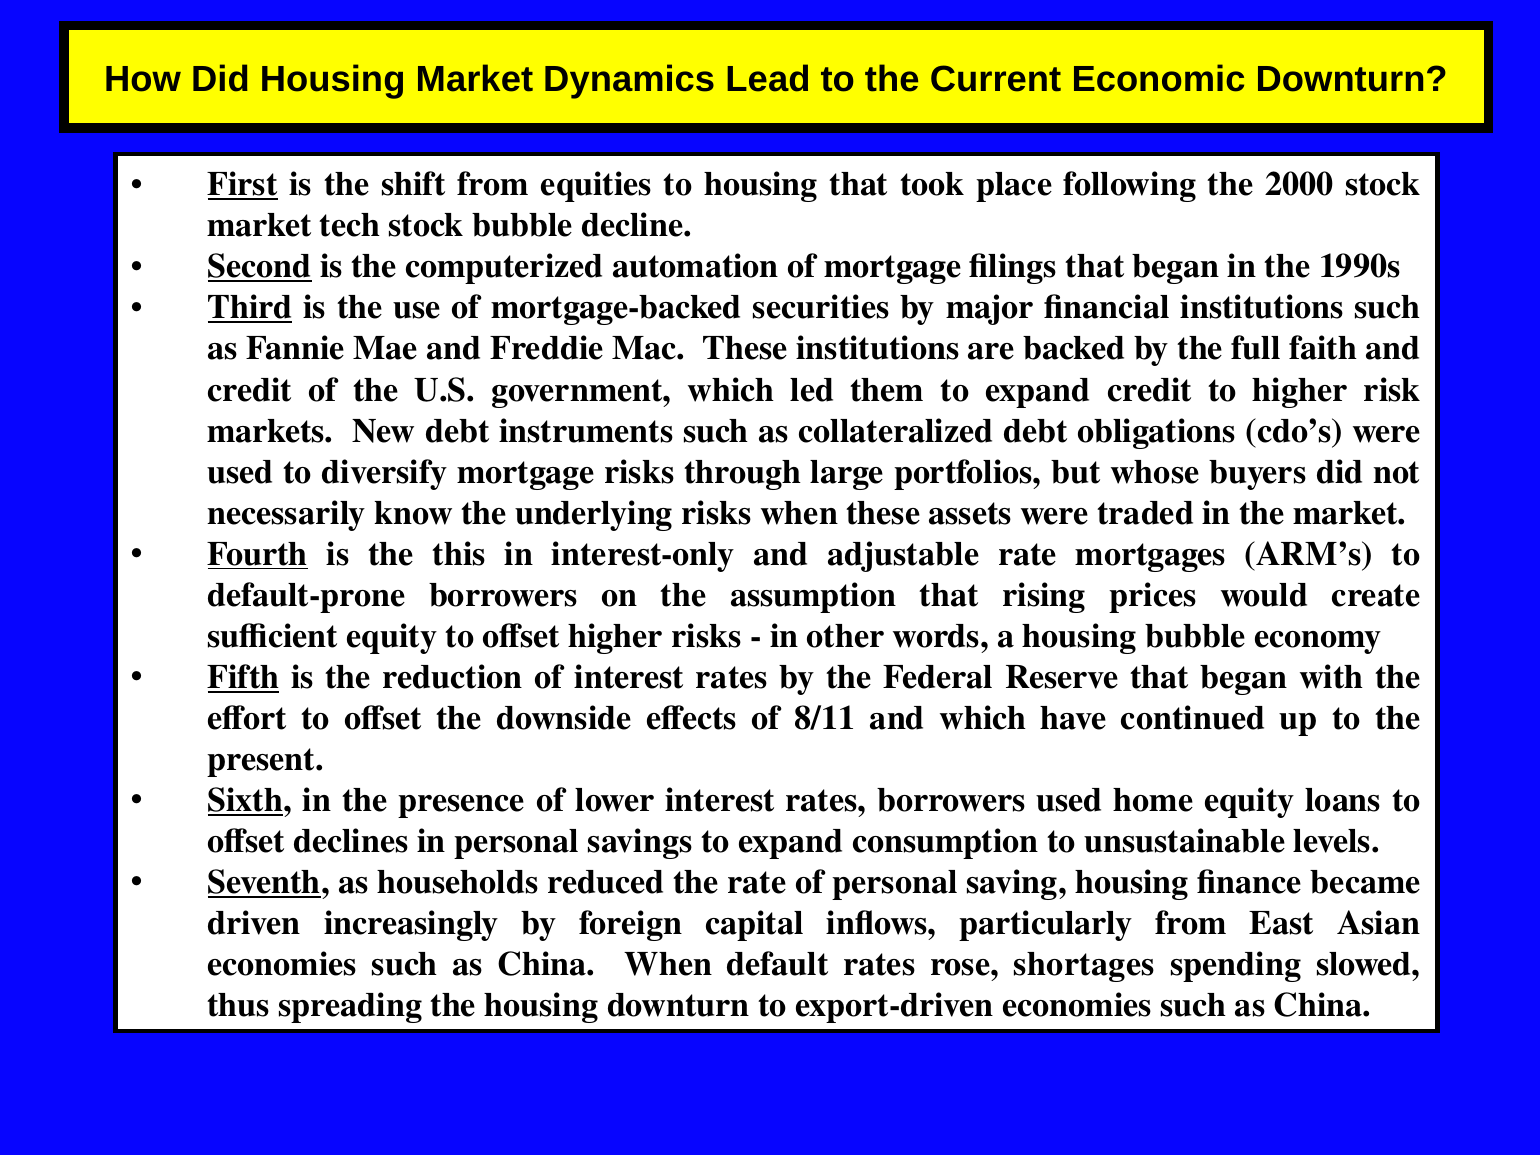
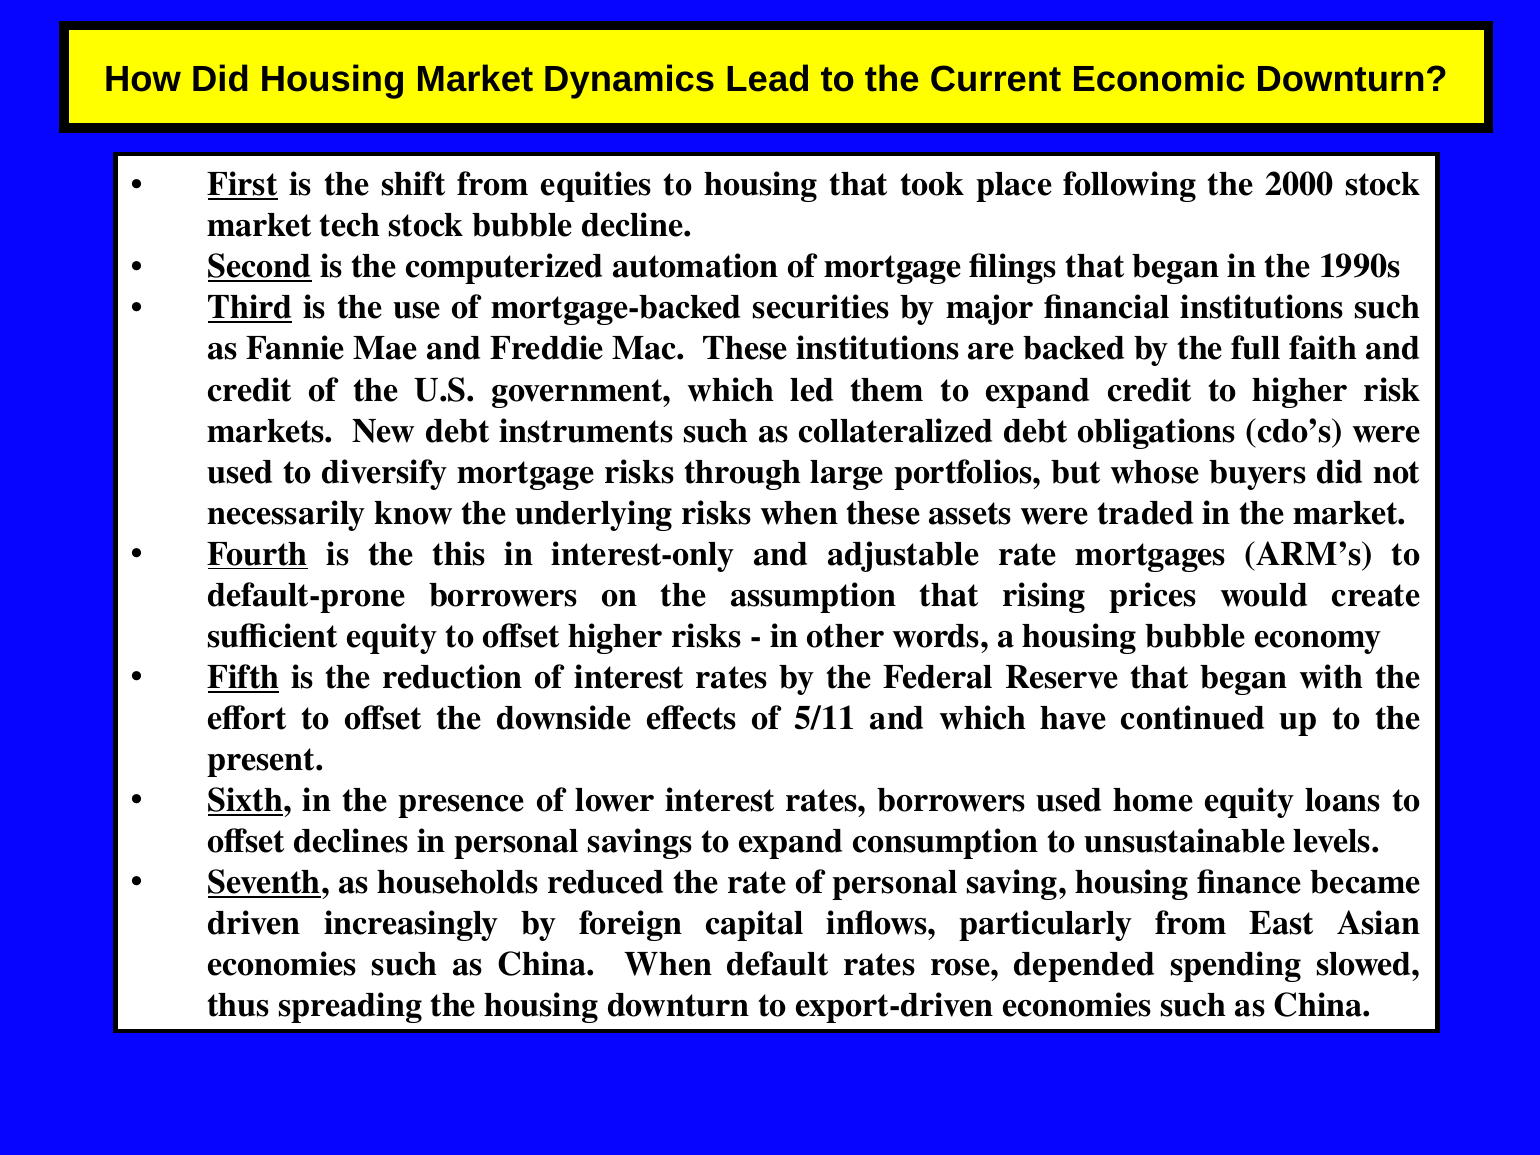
8/11: 8/11 -> 5/11
shortages: shortages -> depended
